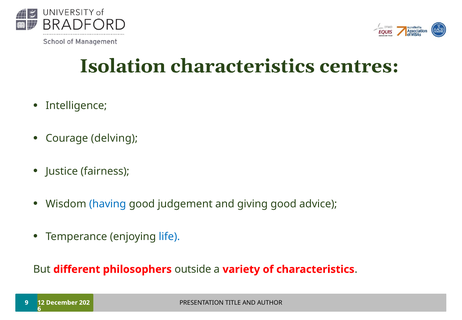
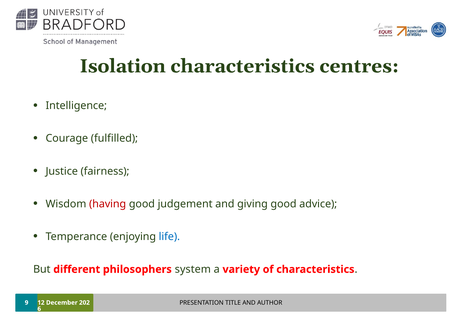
delving: delving -> fulfilled
having colour: blue -> red
outside: outside -> system
